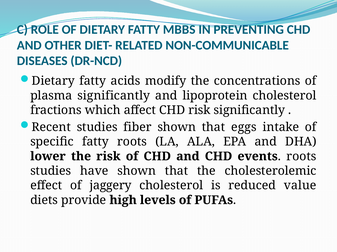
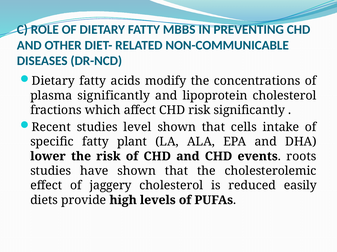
fiber: fiber -> level
eggs: eggs -> cells
fatty roots: roots -> plant
value: value -> easily
